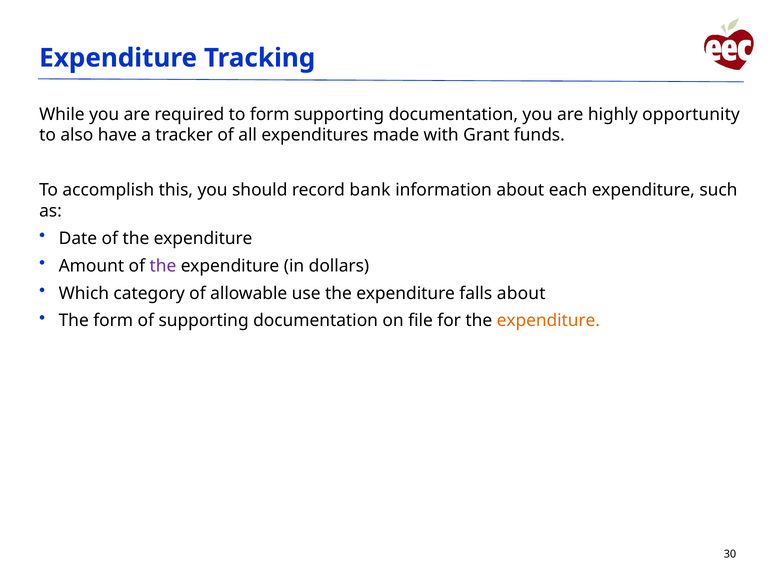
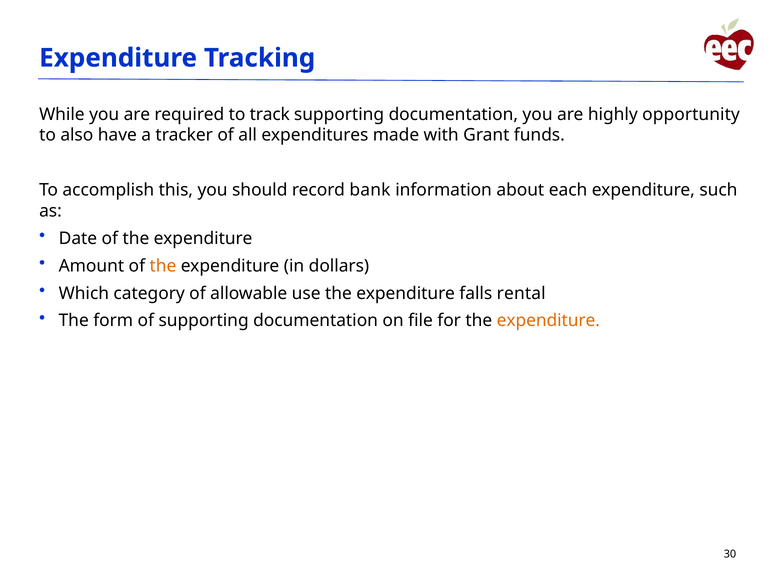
to form: form -> track
the at (163, 266) colour: purple -> orange
falls about: about -> rental
